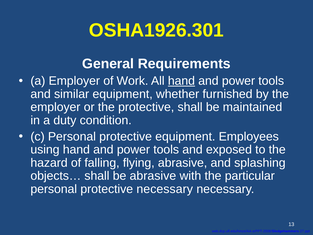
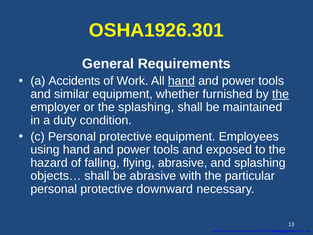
a Employer: Employer -> Accidents
the at (281, 94) underline: none -> present
the protective: protective -> splashing
protective necessary: necessary -> downward
